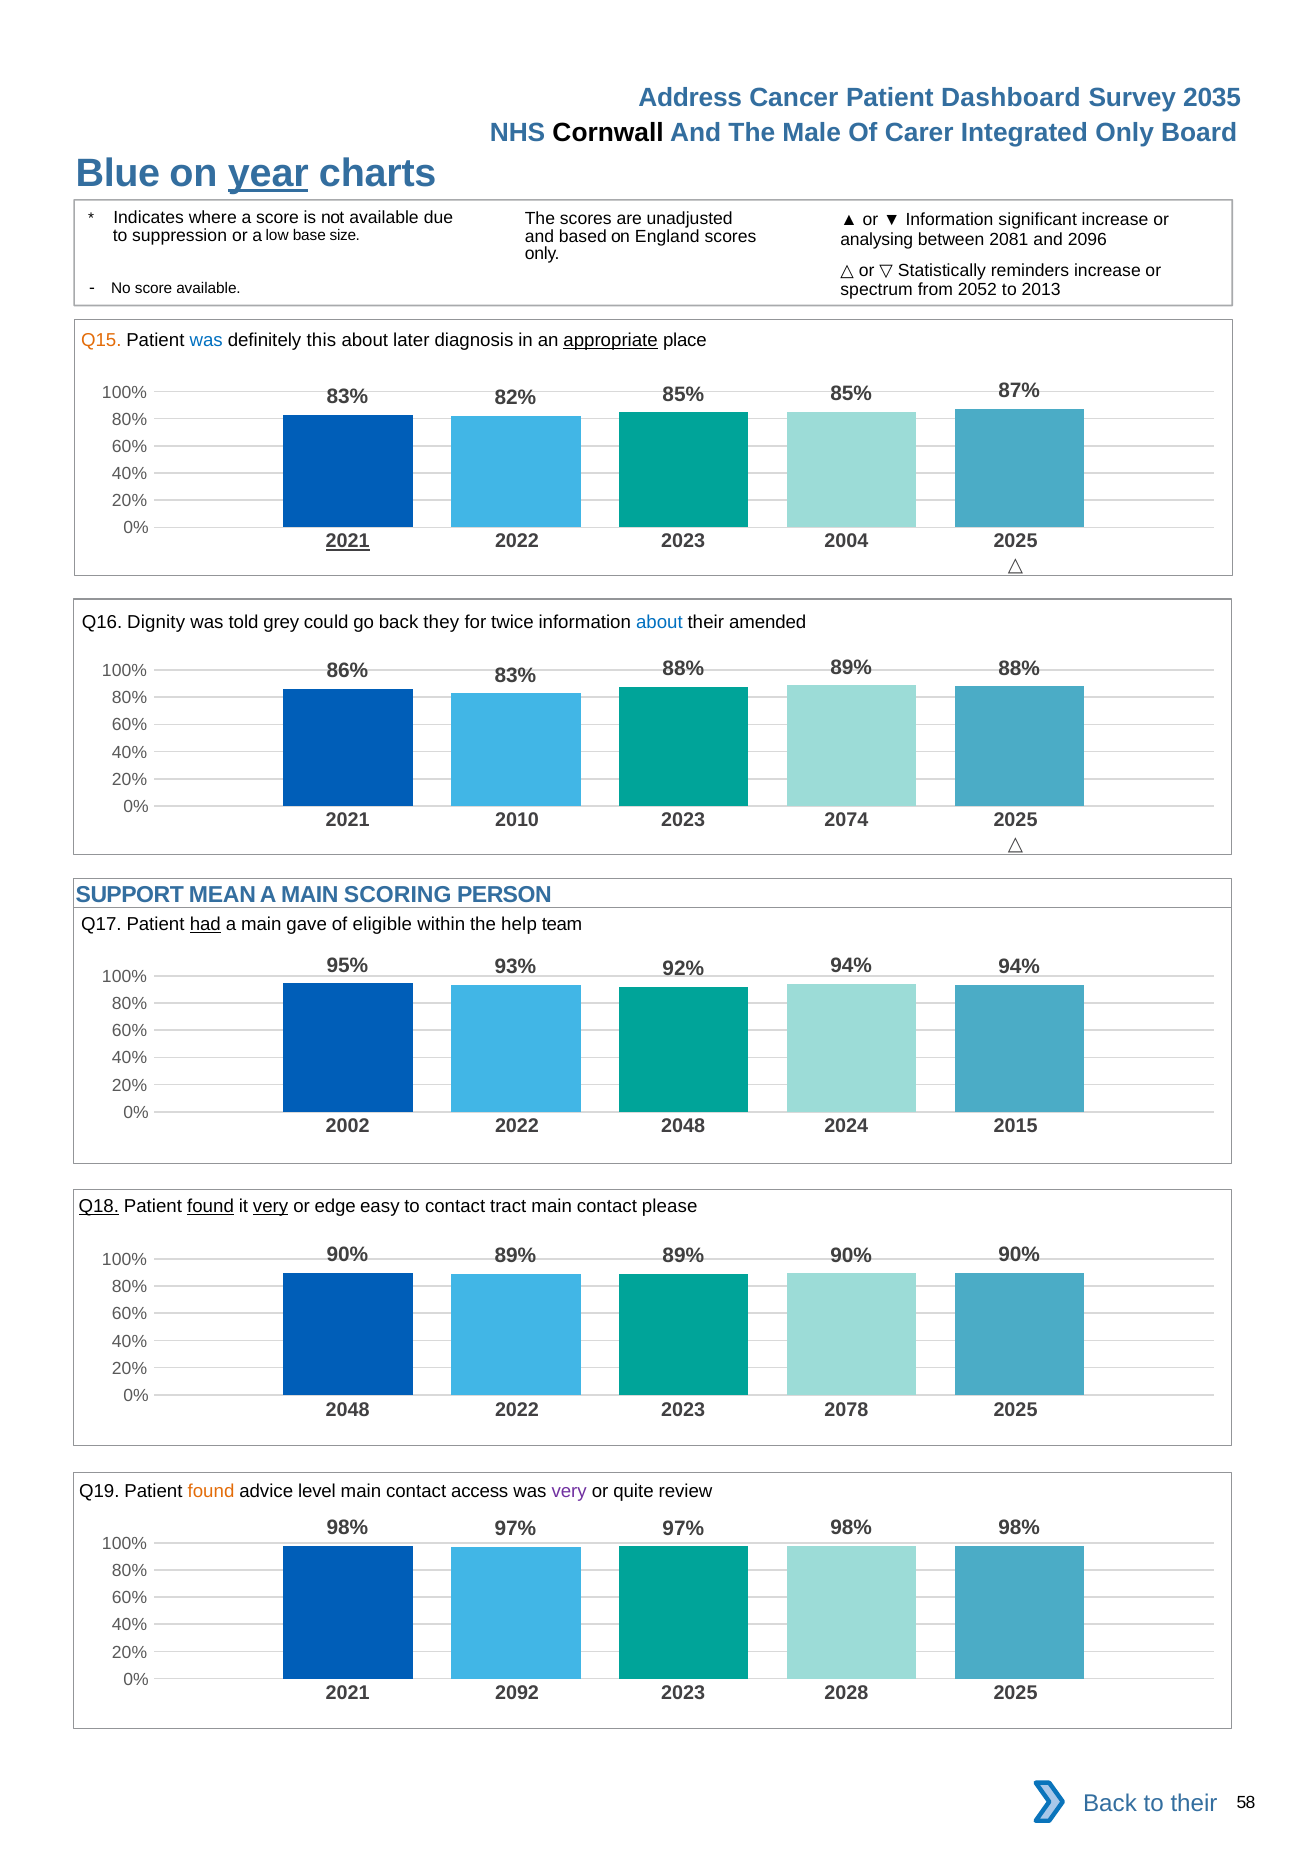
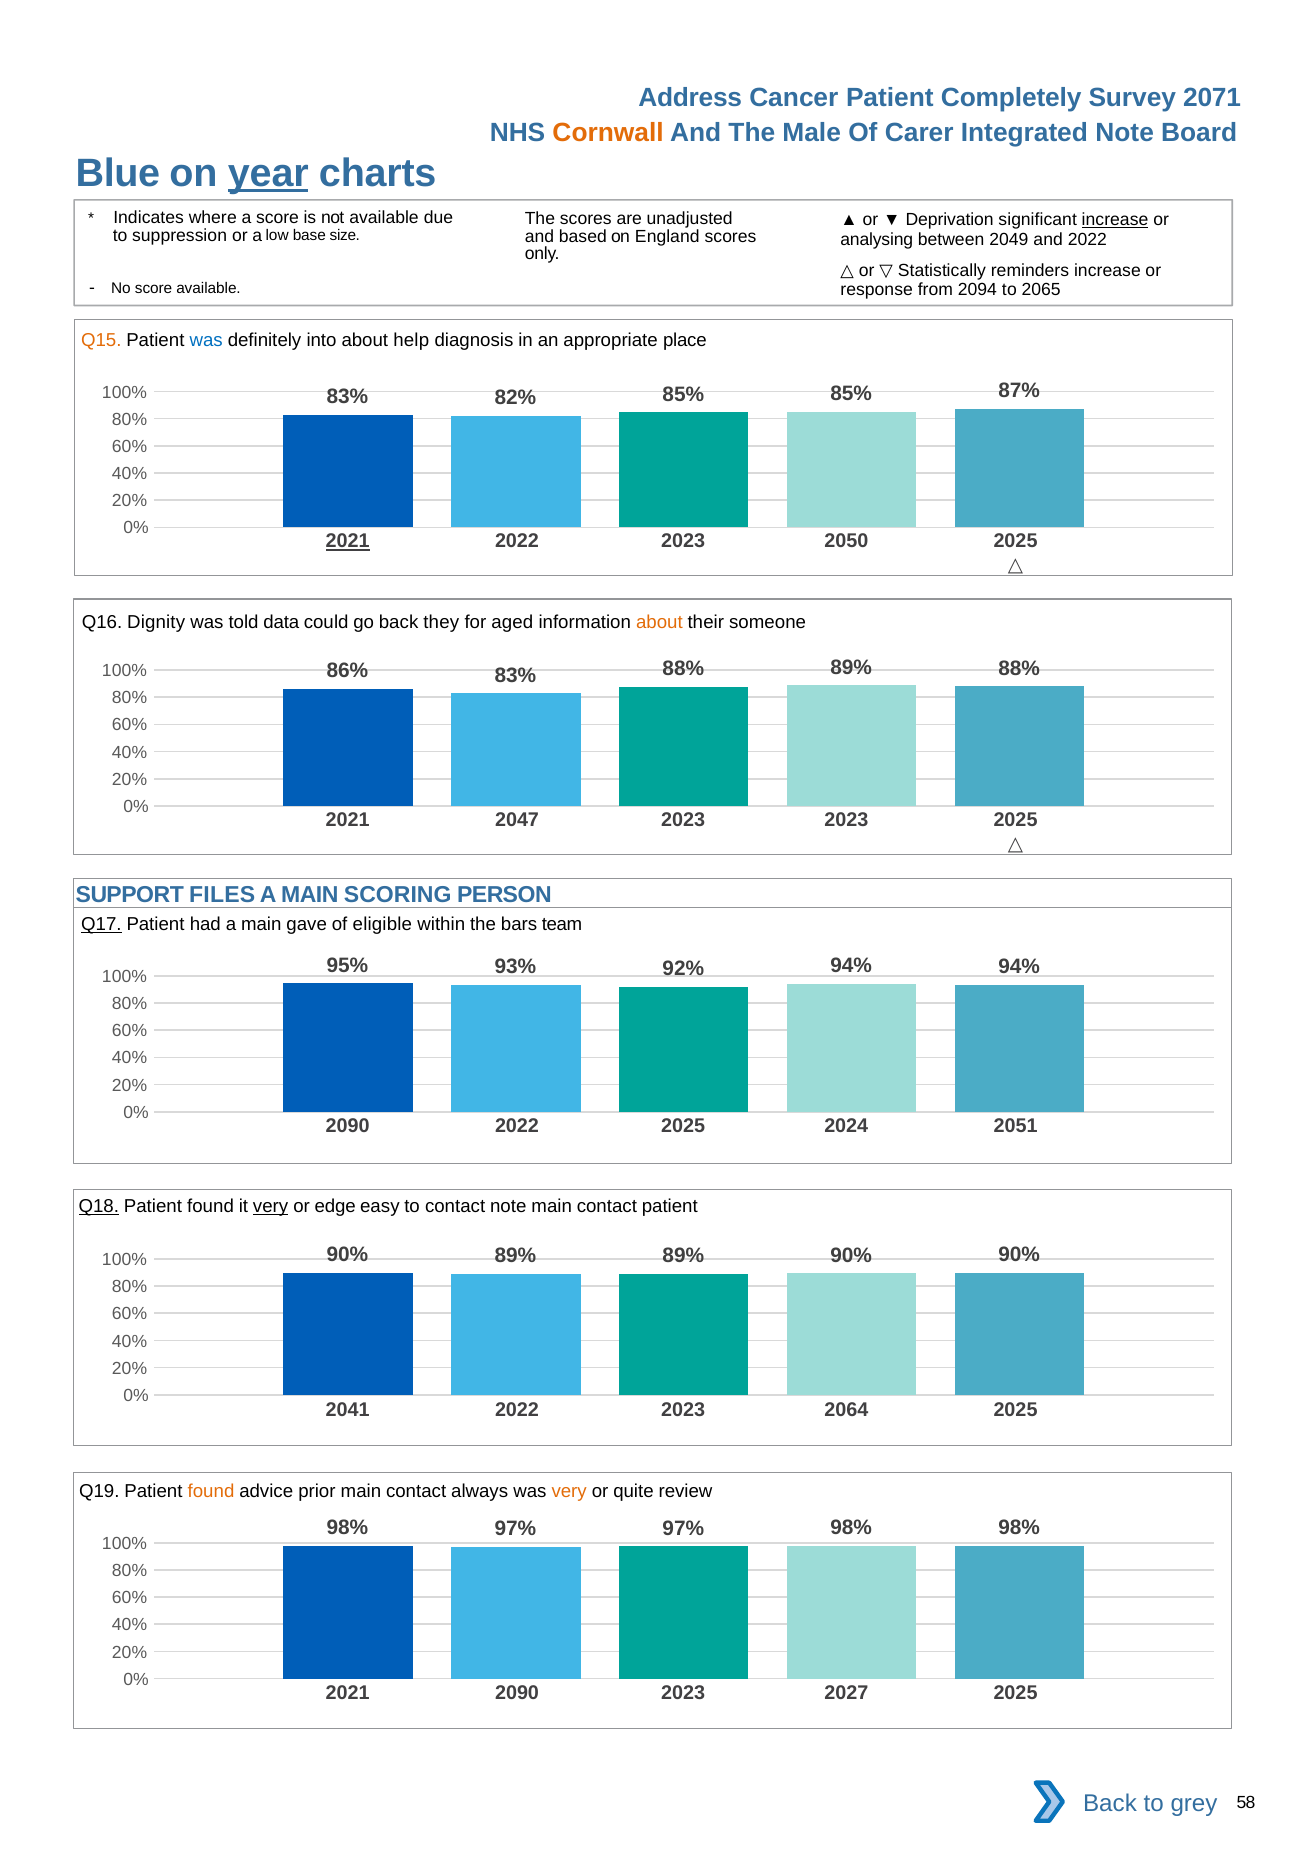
Dashboard: Dashboard -> Completely
2035: 2035 -> 2071
Cornwall colour: black -> orange
Integrated Only: Only -> Note
Information at (950, 220): Information -> Deprivation
increase at (1115, 220) underline: none -> present
2081: 2081 -> 2049
and 2096: 2096 -> 2022
spectrum: spectrum -> response
2052: 2052 -> 2094
2013: 2013 -> 2065
this: this -> into
later: later -> help
appropriate underline: present -> none
2004: 2004 -> 2050
grey: grey -> data
twice: twice -> aged
about at (659, 623) colour: blue -> orange
amended: amended -> someone
2010: 2010 -> 2047
2023 2074: 2074 -> 2023
MEAN: MEAN -> FILES
Q17 underline: none -> present
had underline: present -> none
help: help -> bars
2002 at (348, 1126): 2002 -> 2090
2022 2048: 2048 -> 2025
2015: 2015 -> 2051
found at (211, 1207) underline: present -> none
contact tract: tract -> note
contact please: please -> patient
2048 at (348, 1411): 2048 -> 2041
2078: 2078 -> 2064
level: level -> prior
access: access -> always
very at (569, 1492) colour: purple -> orange
2021 2092: 2092 -> 2090
2028: 2028 -> 2027
to their: their -> grey
